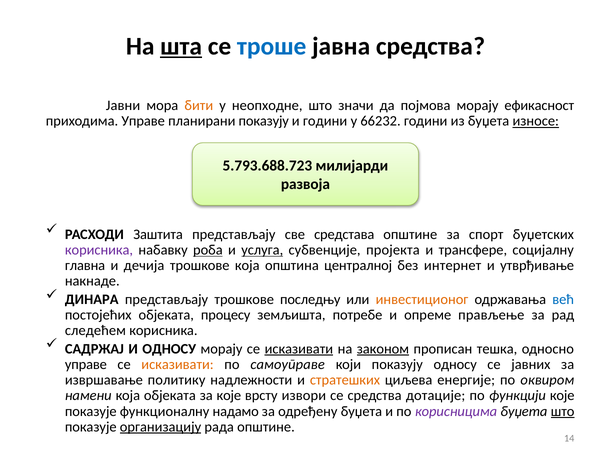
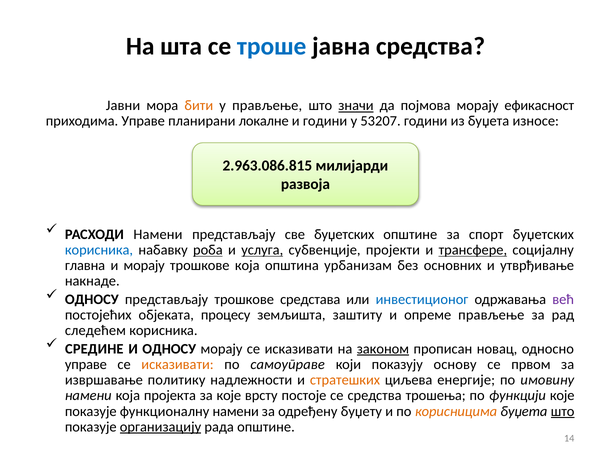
шта underline: present -> none
у неопходне: неопходне -> прављење
значи underline: none -> present
планирани показују: показују -> локалне
66232: 66232 -> 53207
износе underline: present -> none
5.793.688.723: 5.793.688.723 -> 2.963.086.815
РАСХОДИ Заштита: Заштита -> Намени
све средстава: средстава -> буџетских
корисника at (99, 250) colour: purple -> blue
пројекта: пројекта -> пројекти
трансфере underline: none -> present
и дечија: дечија -> морају
централној: централној -> урбанизам
интернет: интернет -> основних
ДИНАРА at (92, 299): ДИНАРА -> ОДНОСУ
последњу: последњу -> средстава
инвестиционог colour: orange -> blue
већ colour: blue -> purple
потребе: потребе -> заштиту
САДРЖАЈ: САДРЖАЈ -> СРЕДИНЕ
исказивати at (299, 348) underline: present -> none
тешка: тешка -> новац
показују односу: односу -> основу
јавних: јавних -> првом
оквиром: оквиром -> имовину
која објеката: објеката -> пројекта
извори: извори -> постоје
дотације: дотације -> трошења
функционалну надамо: надамо -> намени
одређену буџета: буџета -> буџету
корисницима colour: purple -> orange
